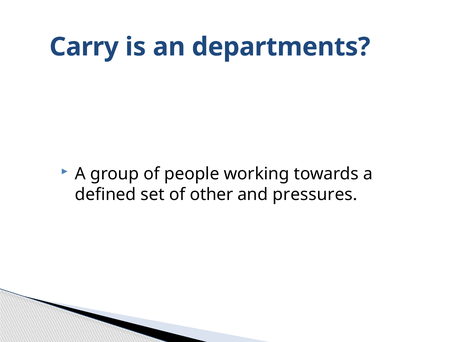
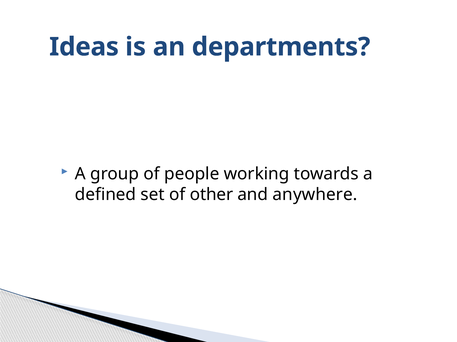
Carry: Carry -> Ideas
pressures: pressures -> anywhere
